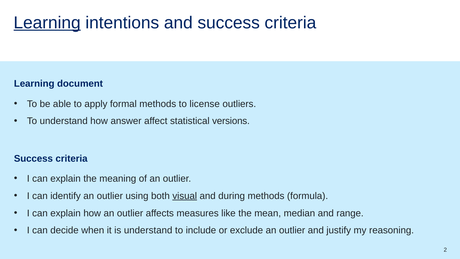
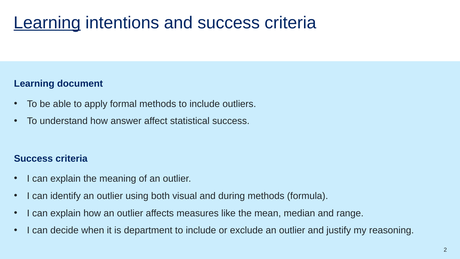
methods to license: license -> include
statistical versions: versions -> success
visual underline: present -> none
is understand: understand -> department
